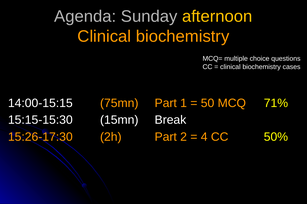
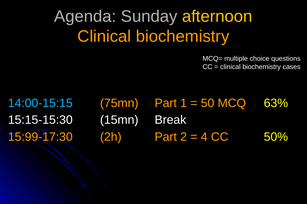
14:00-15:15 colour: white -> light blue
71%: 71% -> 63%
15:26-17:30: 15:26-17:30 -> 15:99-17:30
